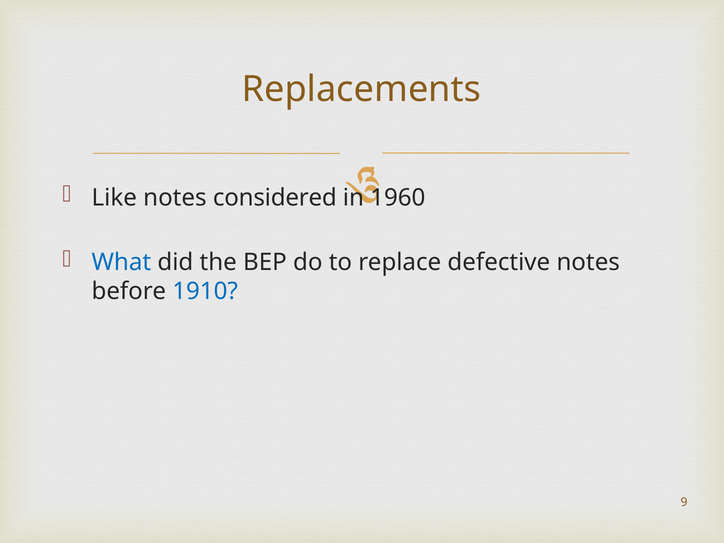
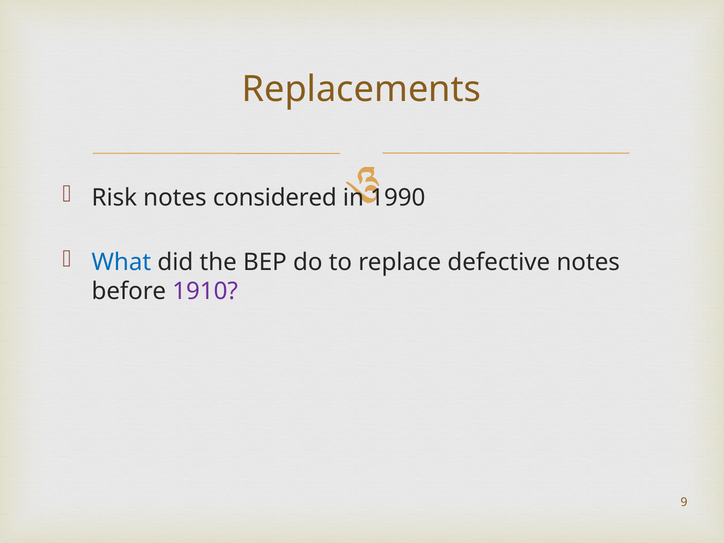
Like: Like -> Risk
1960: 1960 -> 1990
1910 colour: blue -> purple
